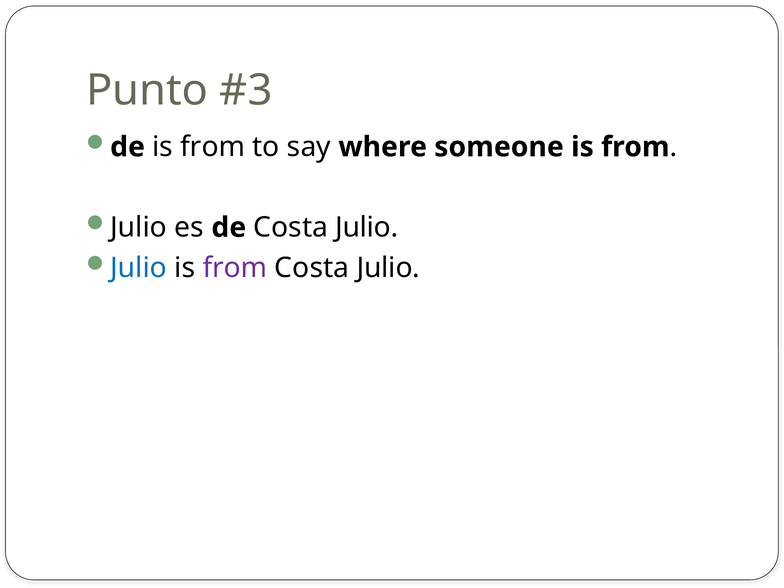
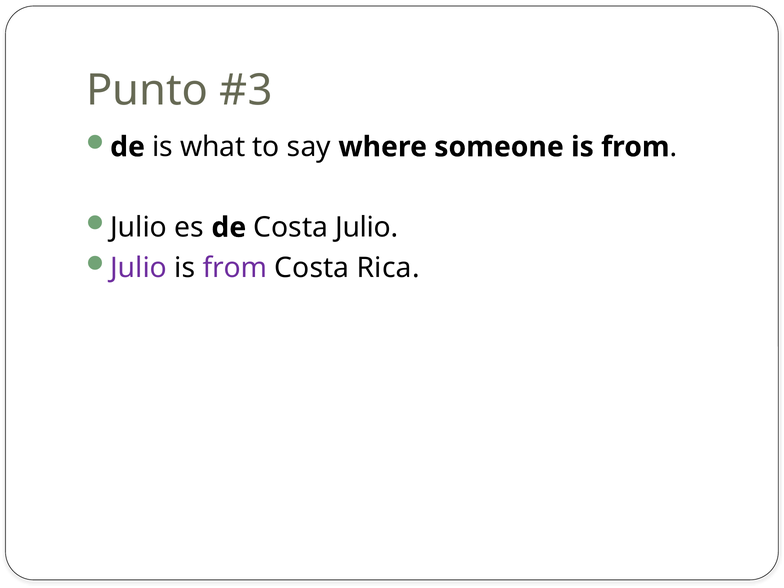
de is from: from -> what
Julio at (139, 268) colour: blue -> purple
Julio at (388, 268): Julio -> Rica
